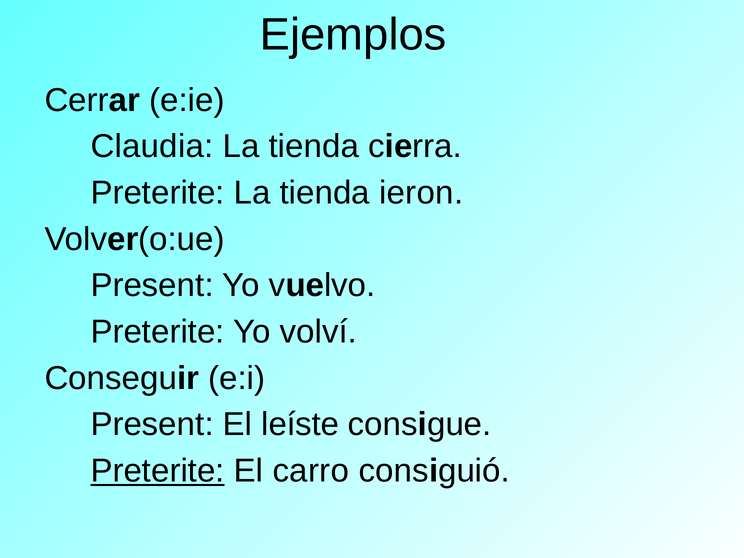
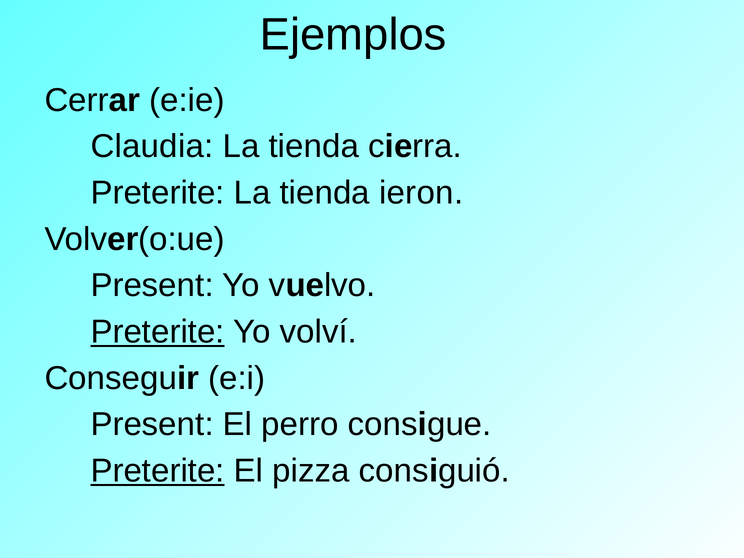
Preterite at (158, 332) underline: none -> present
leíste: leíste -> perro
carro: carro -> pizza
